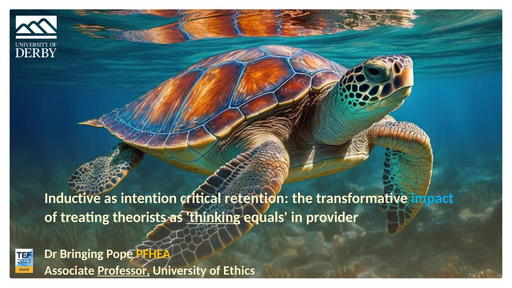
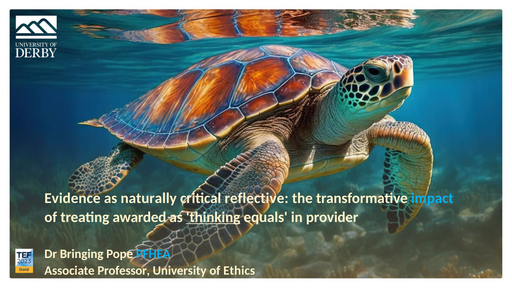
Inductive: Inductive -> Evidence
intention: intention -> naturally
retention: retention -> reflective
theorists: theorists -> awarded
PFHEA colour: yellow -> light blue
Professor underline: present -> none
